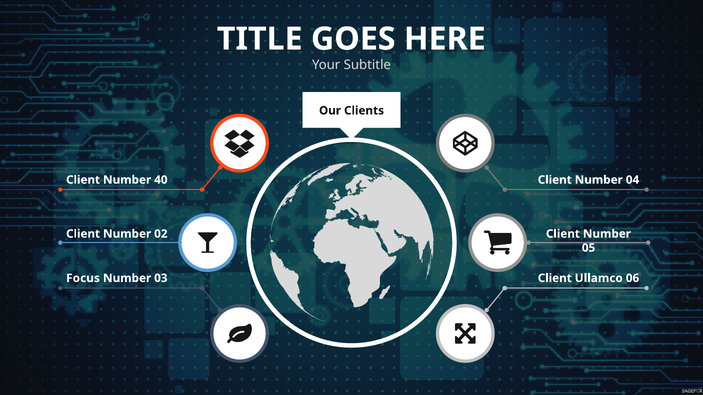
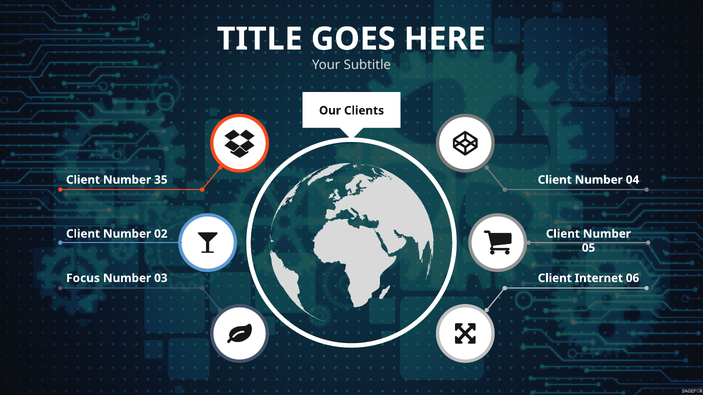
40: 40 -> 35
Ullamco: Ullamco -> Internet
